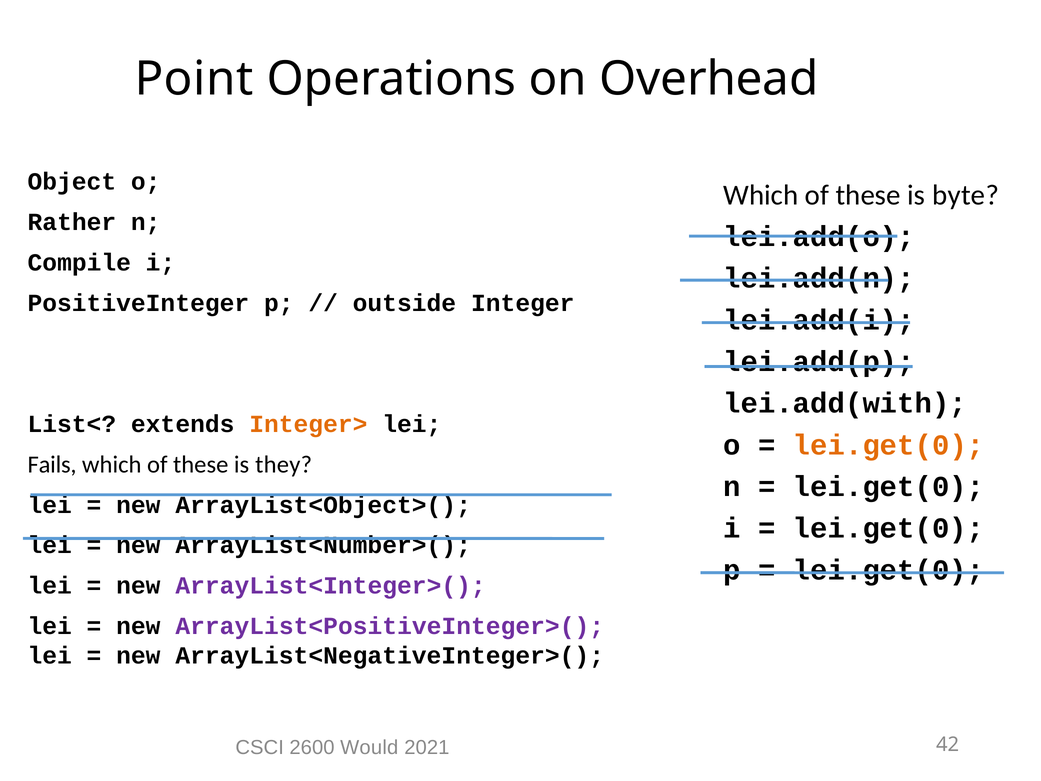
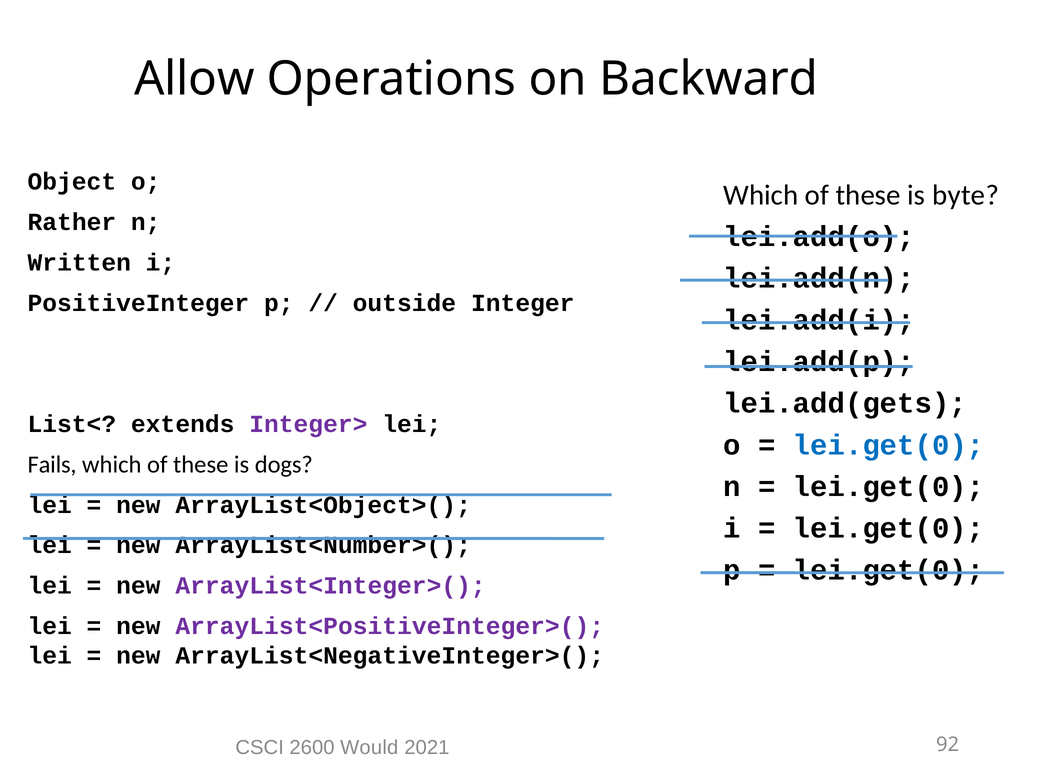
Point: Point -> Allow
Overhead: Overhead -> Backward
Compile: Compile -> Written
lei.add(with: lei.add(with -> lei.add(gets
Integer> colour: orange -> purple
lei.get(0 at (889, 445) colour: orange -> blue
they: they -> dogs
42: 42 -> 92
